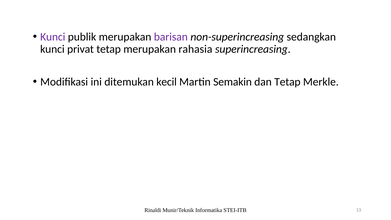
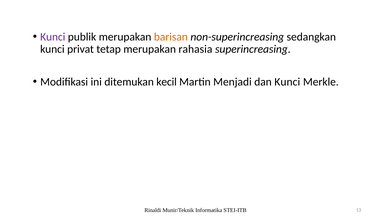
barisan colour: purple -> orange
Semakin: Semakin -> Menjadi
dan Tetap: Tetap -> Kunci
